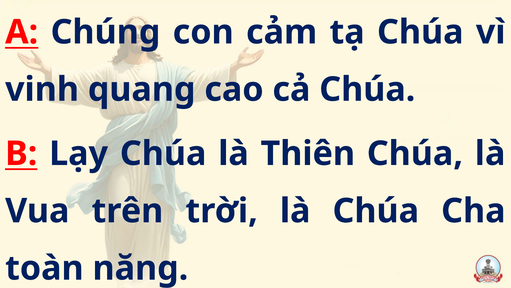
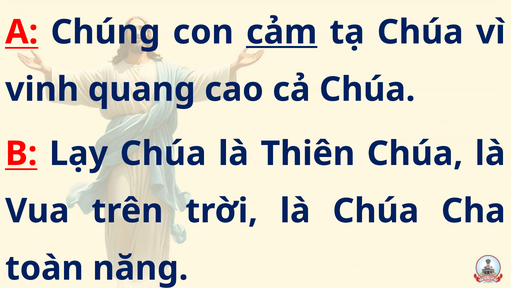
cảm underline: none -> present
